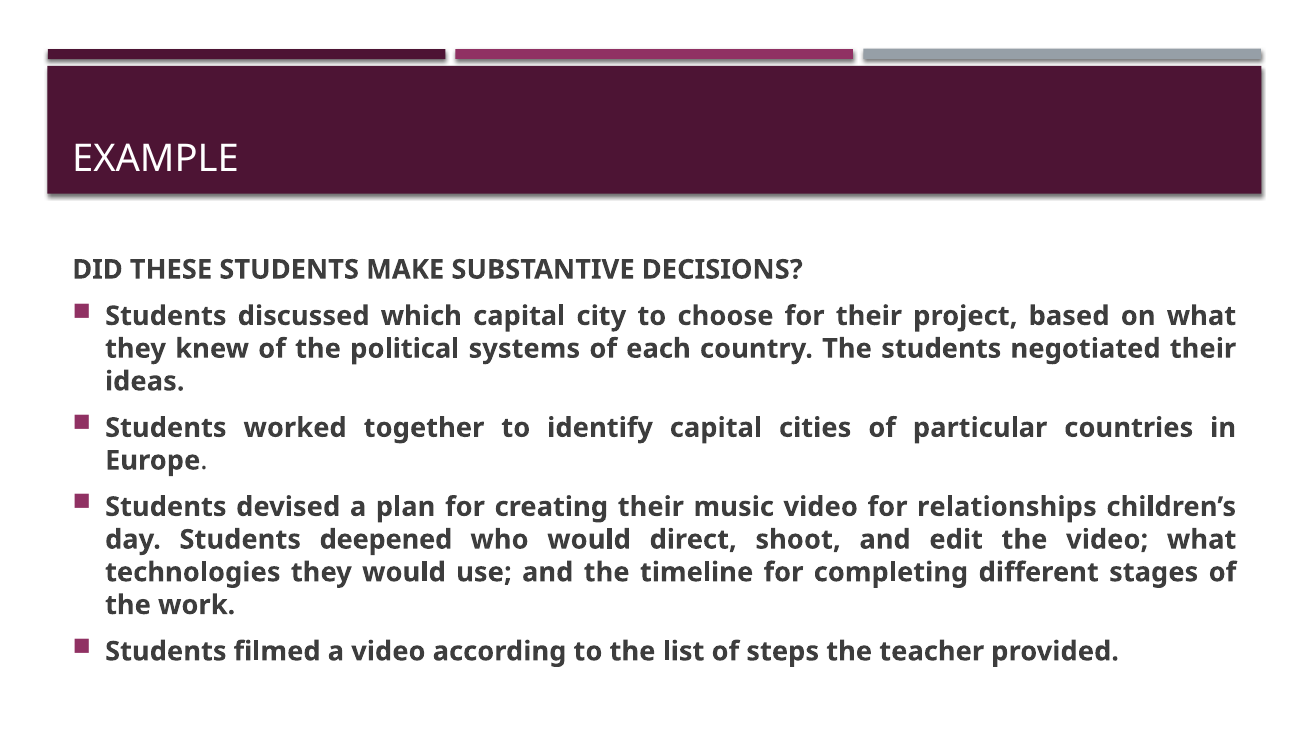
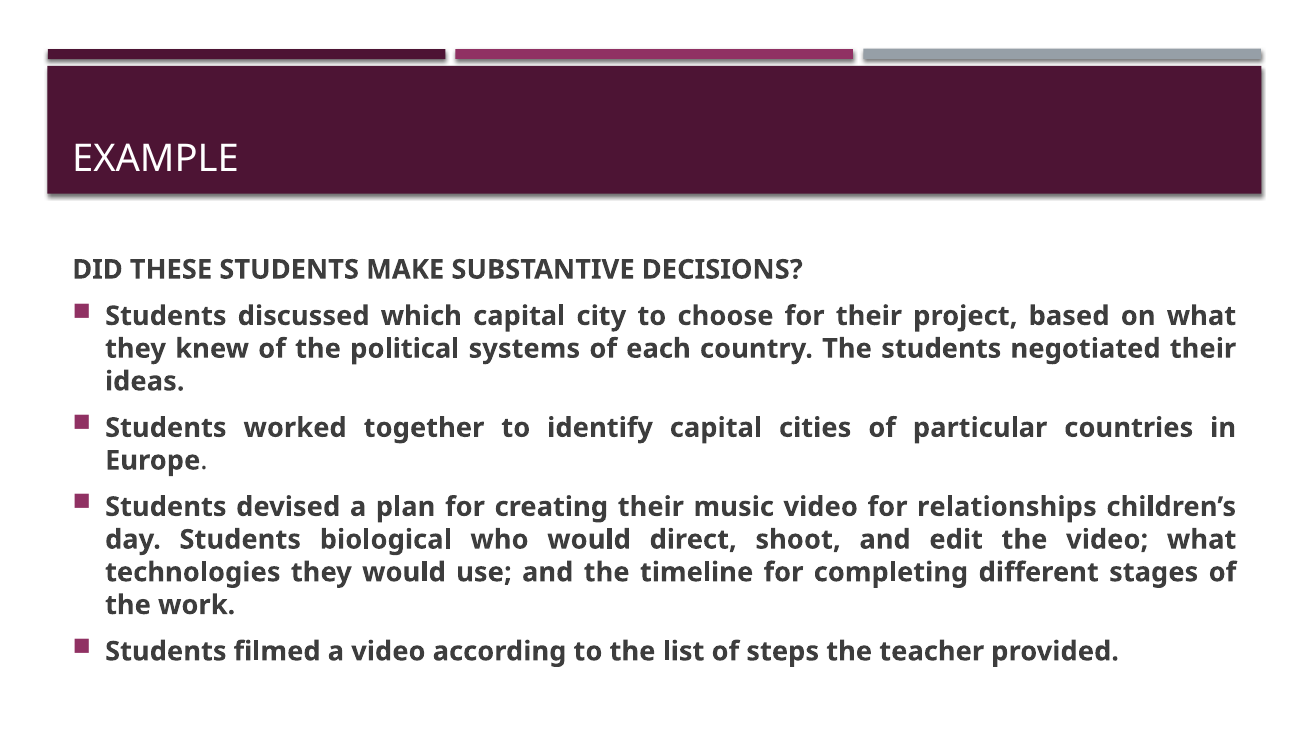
deepened: deepened -> biological
